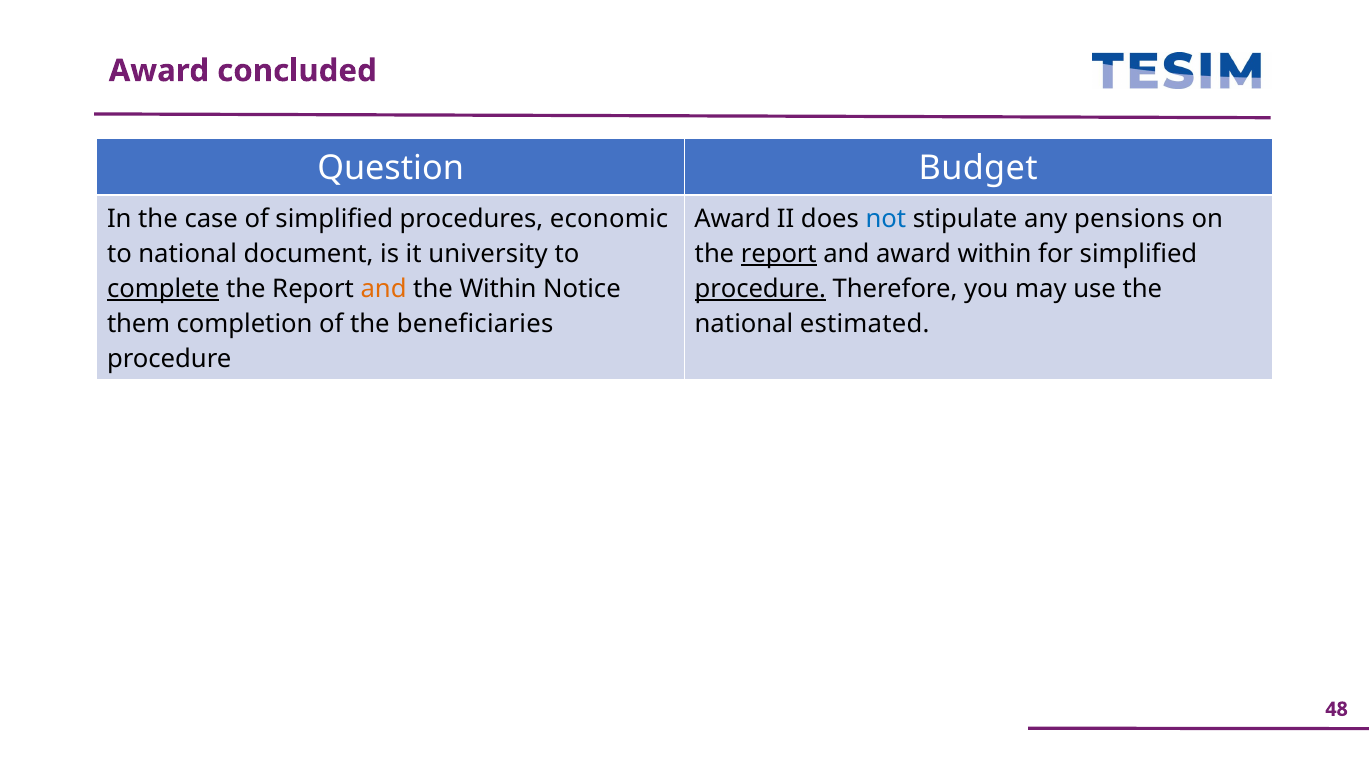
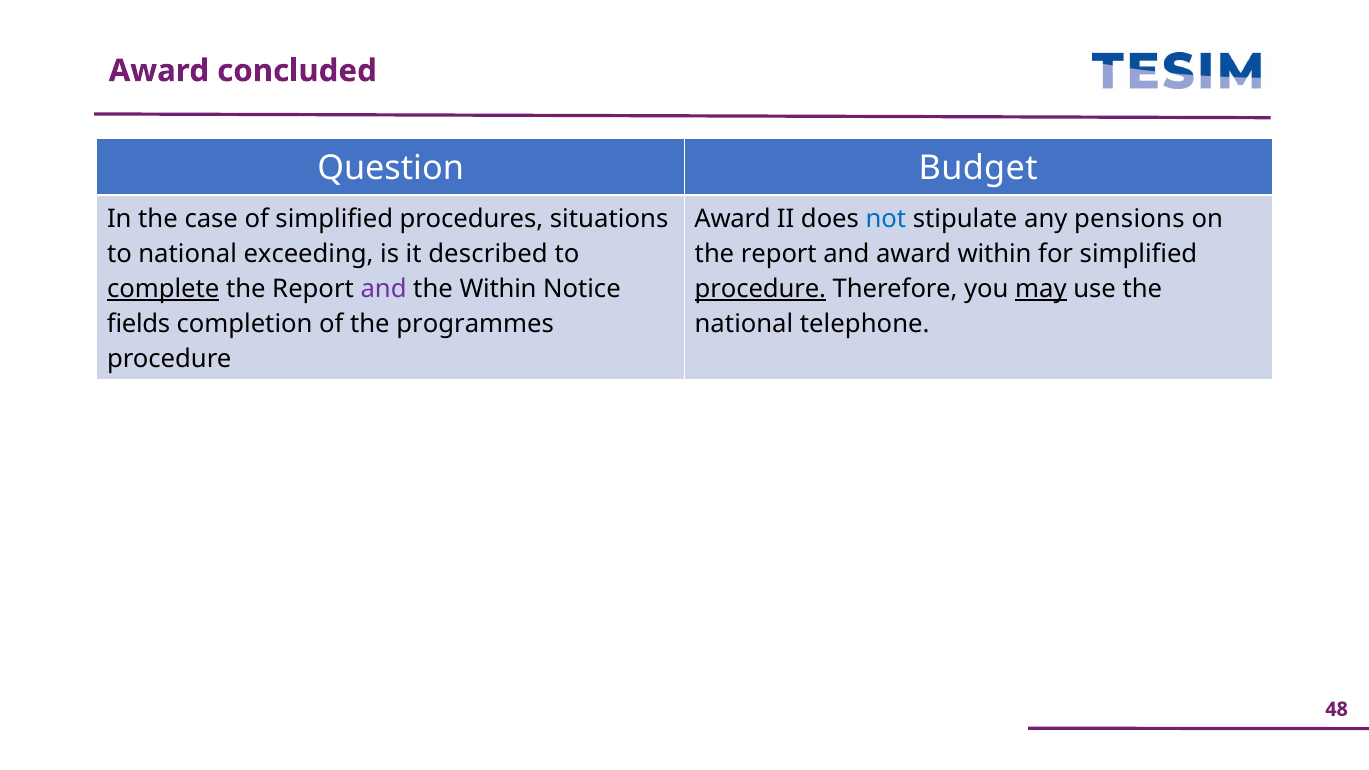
economic: economic -> situations
document: document -> exceeding
university: university -> described
report at (779, 254) underline: present -> none
and at (384, 289) colour: orange -> purple
may underline: none -> present
them: them -> fields
beneficiaries: beneficiaries -> programmes
estimated: estimated -> telephone
